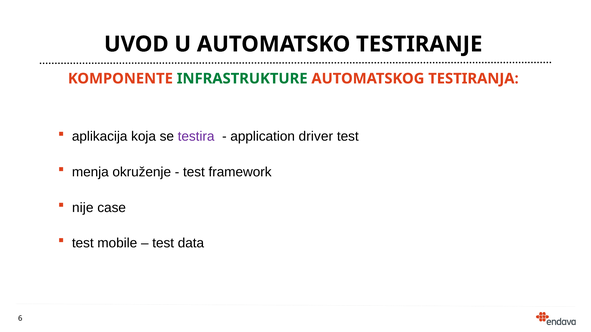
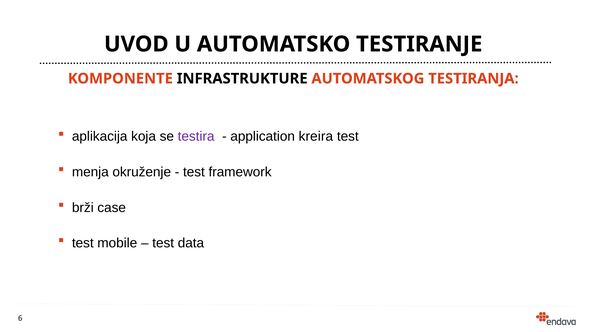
INFRASTRUKTURE colour: green -> black
driver: driver -> kreira
nije: nije -> brži
